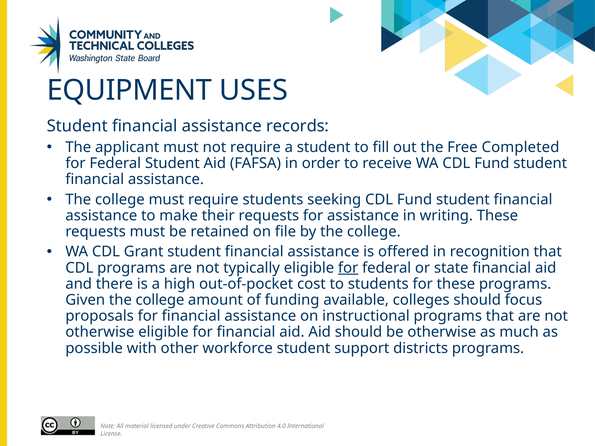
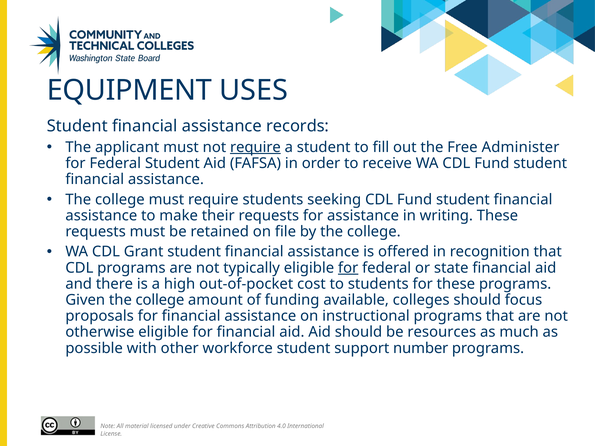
require at (255, 147) underline: none -> present
Completed: Completed -> Administer
be otherwise: otherwise -> resources
districts: districts -> number
